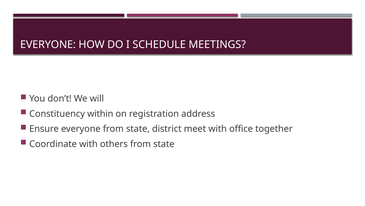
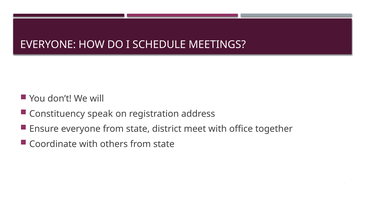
within: within -> speak
